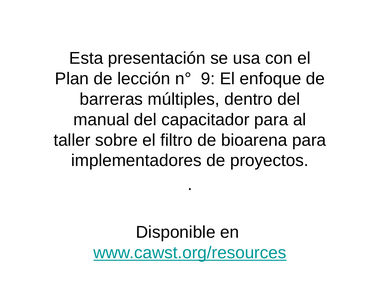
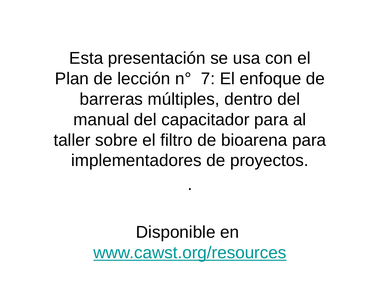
9: 9 -> 7
